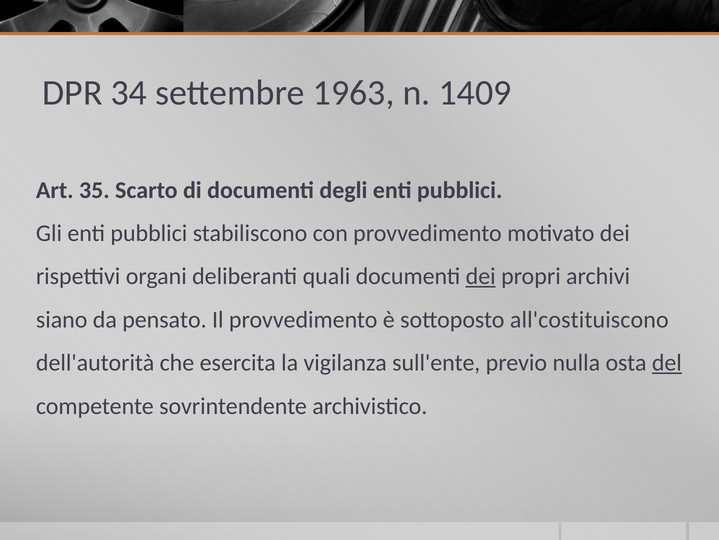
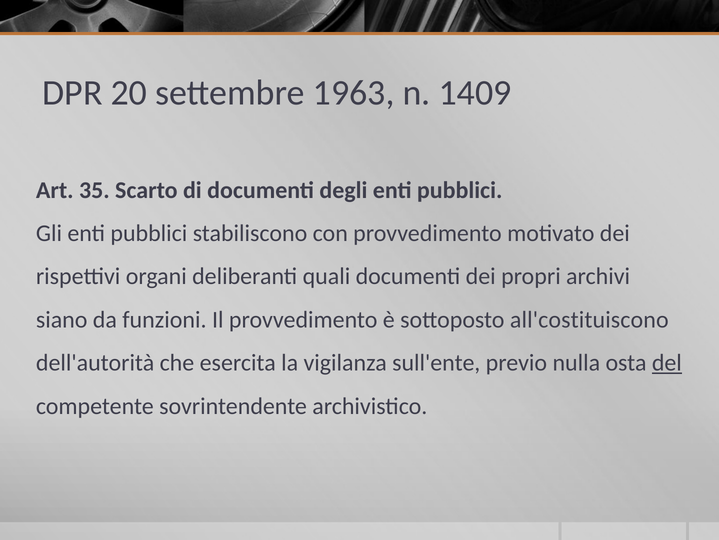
34: 34 -> 20
dei at (481, 276) underline: present -> none
pensato: pensato -> funzioni
